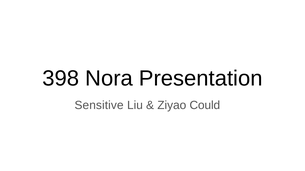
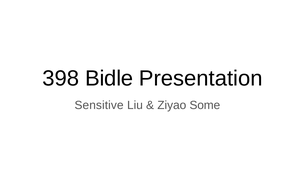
Nora: Nora -> Bidle
Could: Could -> Some
